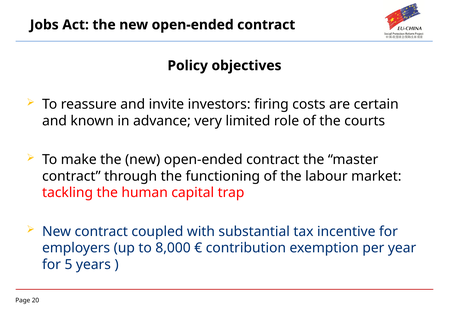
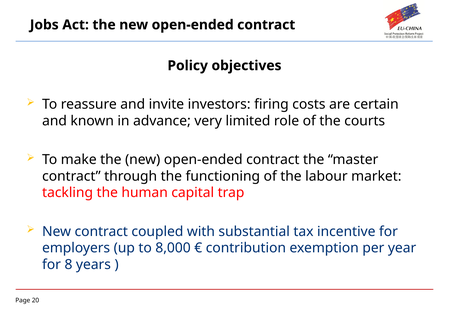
5: 5 -> 8
